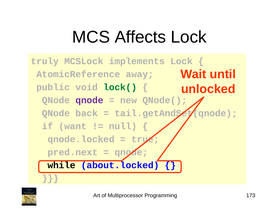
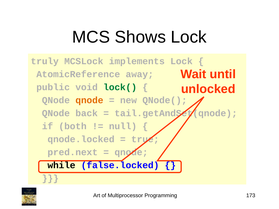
Affects: Affects -> Shows
qnode at (89, 100) colour: purple -> orange
want: want -> both
about.locked: about.locked -> false.locked
